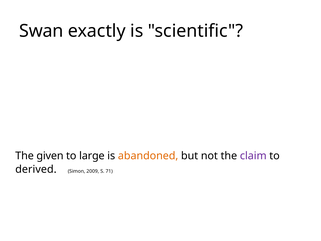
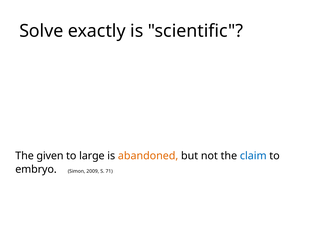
Swan: Swan -> Solve
claim colour: purple -> blue
derived: derived -> embryo
